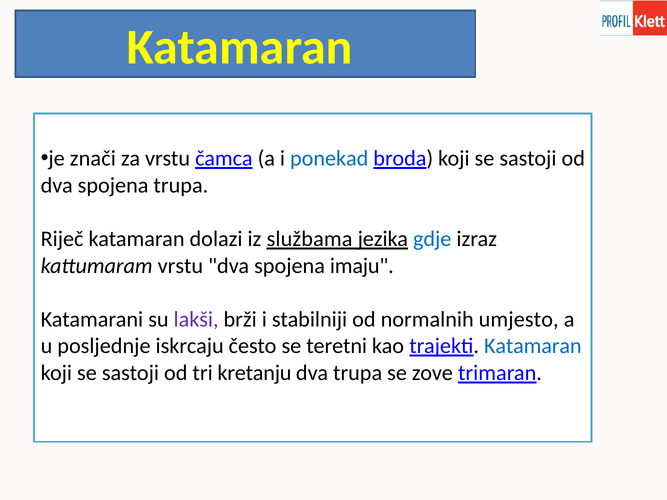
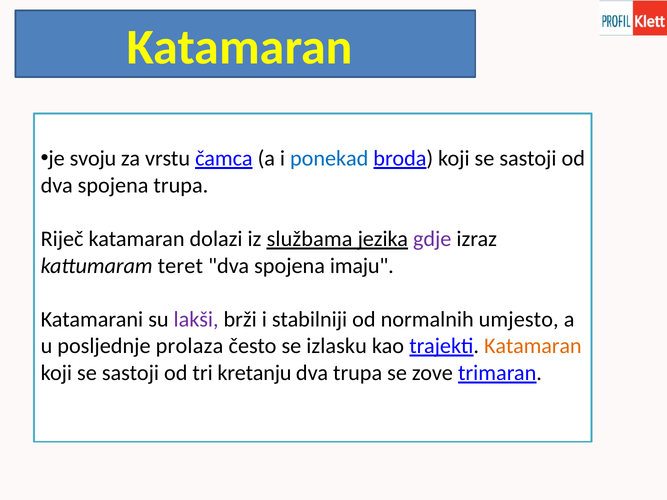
znači: znači -> svoju
gdje colour: blue -> purple
kattumaram vrstu: vrstu -> teret
iskrcaju: iskrcaju -> prolaza
teretni: teretni -> izlasku
Katamaran at (533, 346) colour: blue -> orange
